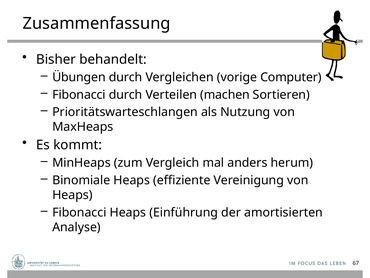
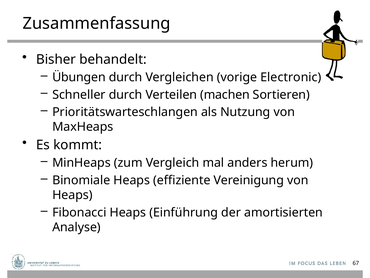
Computer: Computer -> Electronic
Fibonacci at (79, 95): Fibonacci -> Schneller
